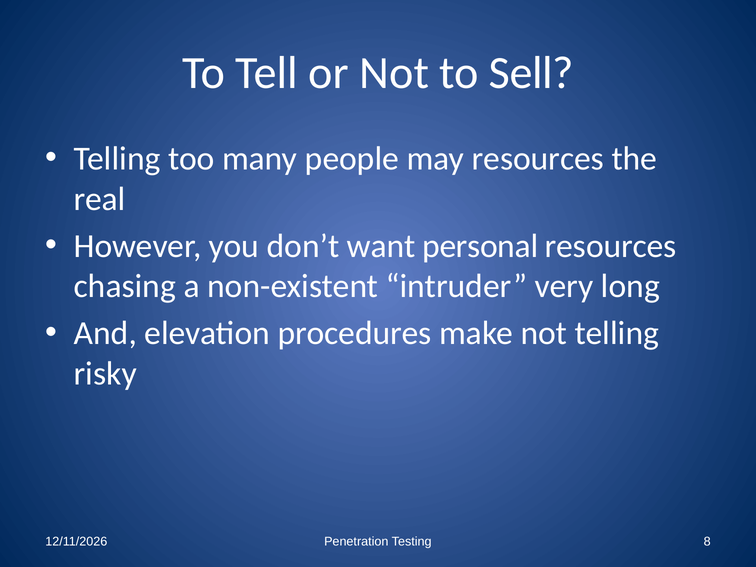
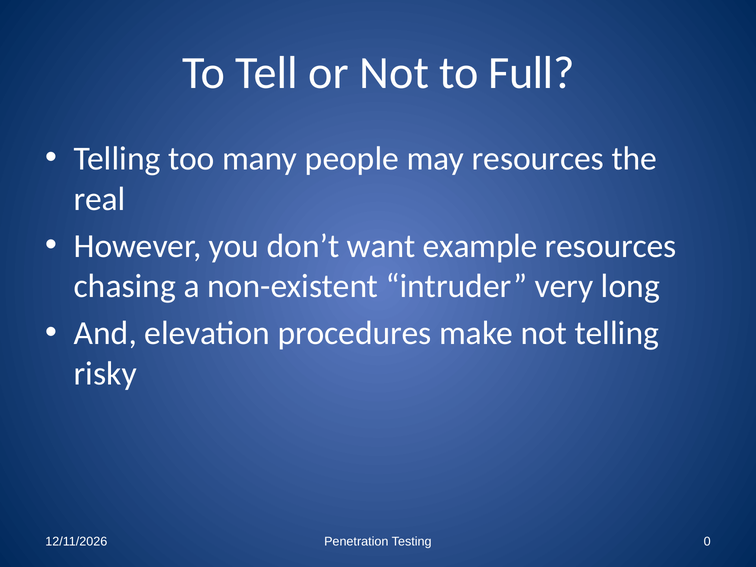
Sell: Sell -> Full
personal: personal -> example
8: 8 -> 0
